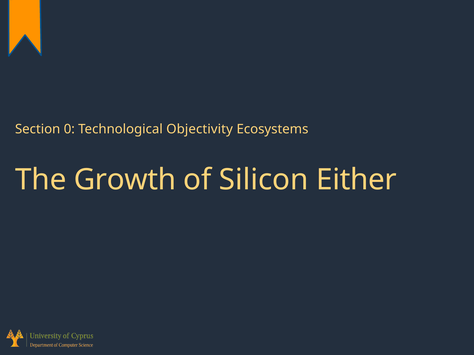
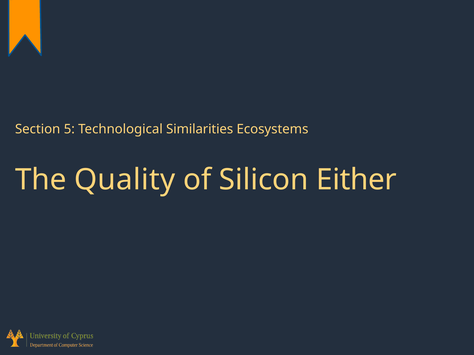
0: 0 -> 5
Objectivity: Objectivity -> Similarities
Growth: Growth -> Quality
